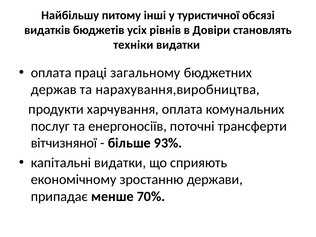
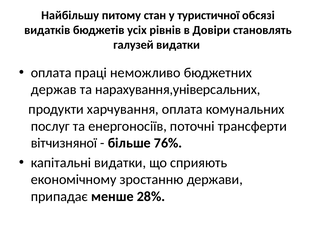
інші: інші -> стан
техніки: техніки -> галузей
загальному: загальному -> неможливо
нарахування,виробництва: нарахування,виробництва -> нарахування,універсальних
93%: 93% -> 76%
70%: 70% -> 28%
